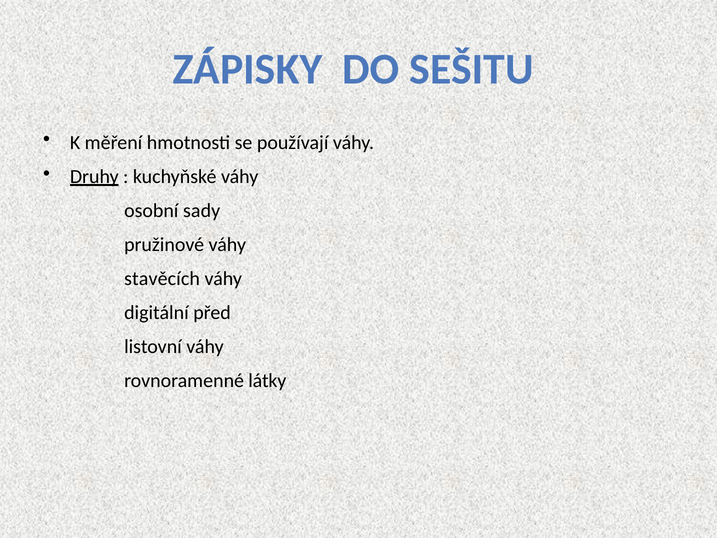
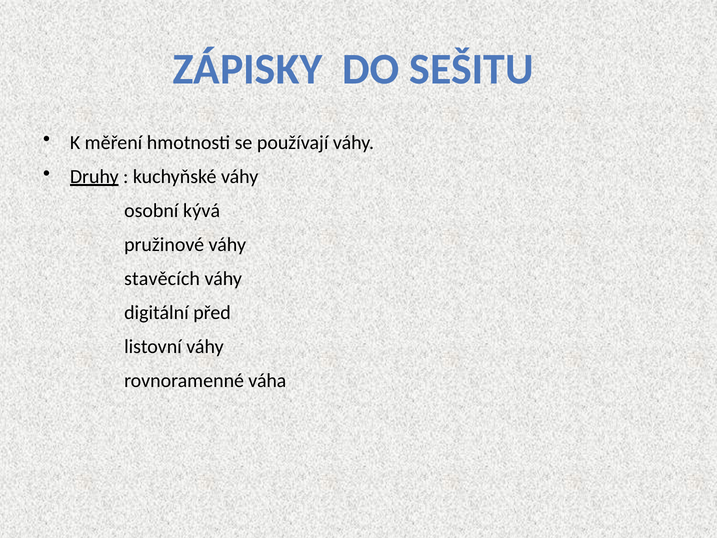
sady: sady -> kývá
látky: látky -> váha
